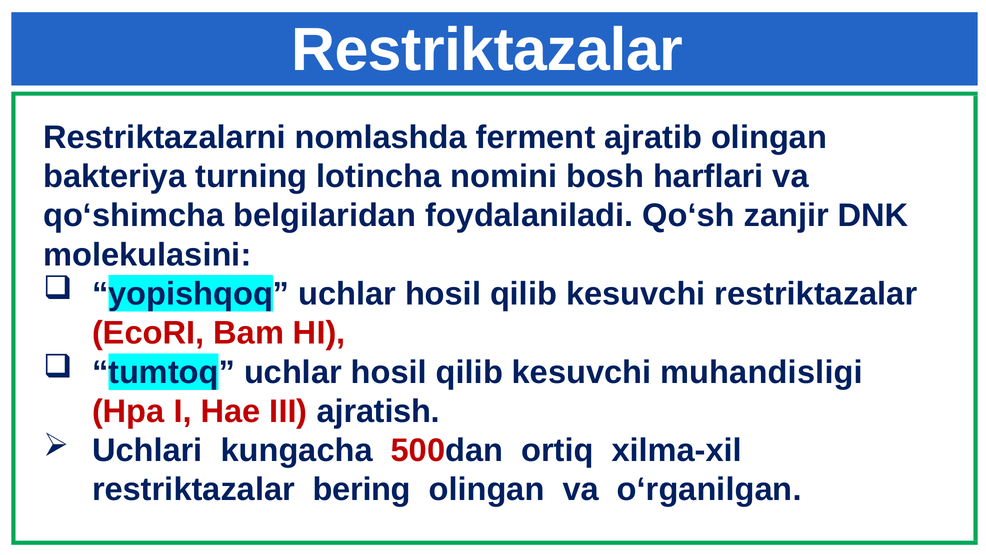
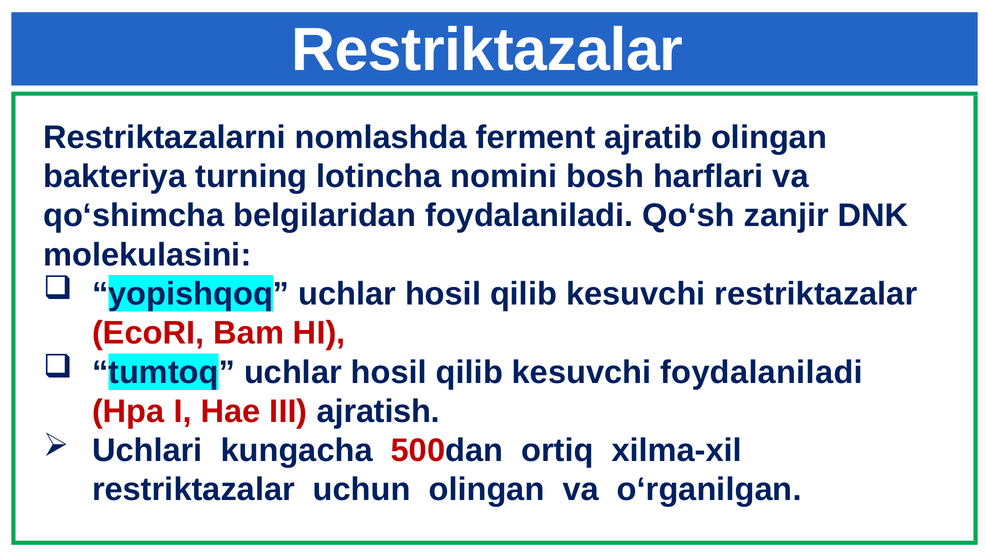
kesuvchi muhandisligi: muhandisligi -> foydalaniladi
bering: bering -> uchun
